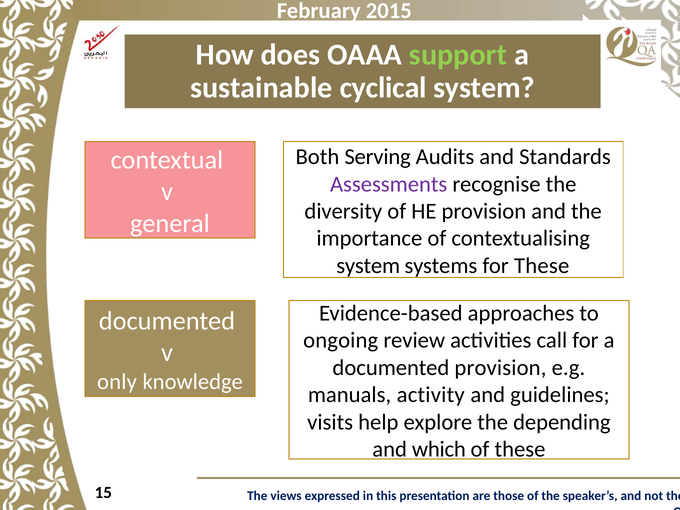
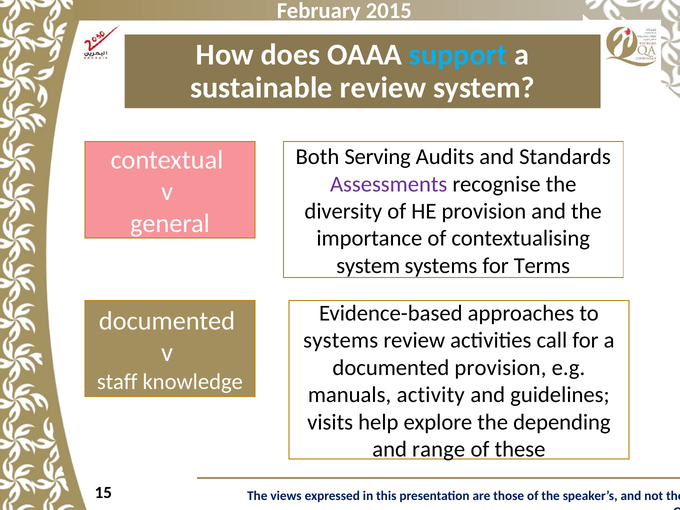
support colour: light green -> light blue
sustainable cyclical: cyclical -> review
for These: These -> Terms
ongoing at (341, 340): ongoing -> systems
only: only -> staff
which: which -> range
